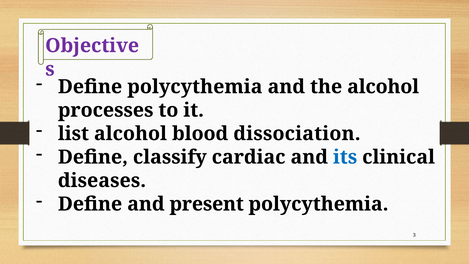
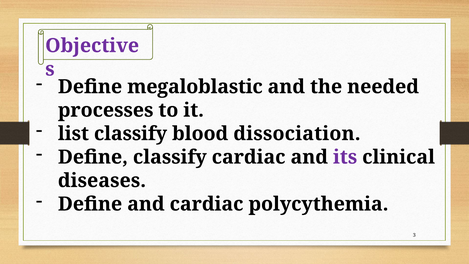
Define polycythemia: polycythemia -> megaloblastic
the alcohol: alcohol -> needed
list alcohol: alcohol -> classify
its colour: blue -> purple
and present: present -> cardiac
